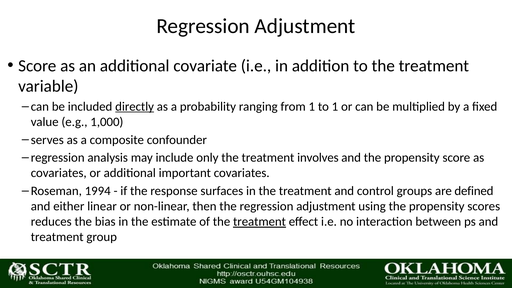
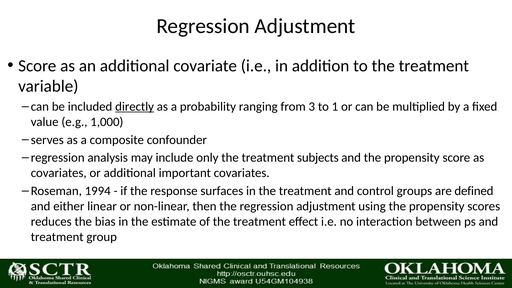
from 1: 1 -> 3
involves: involves -> subjects
treatment at (259, 222) underline: present -> none
